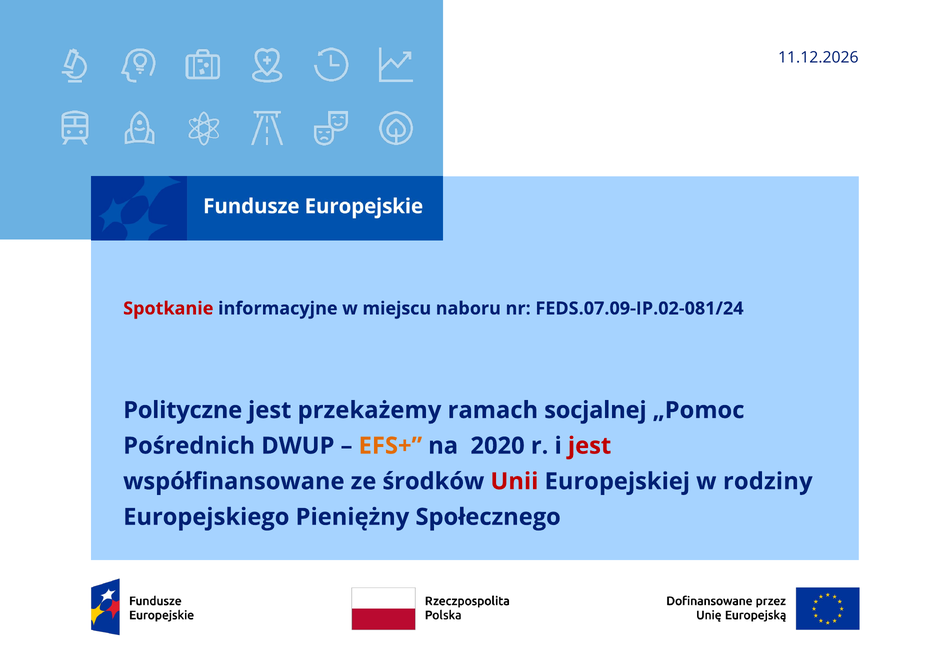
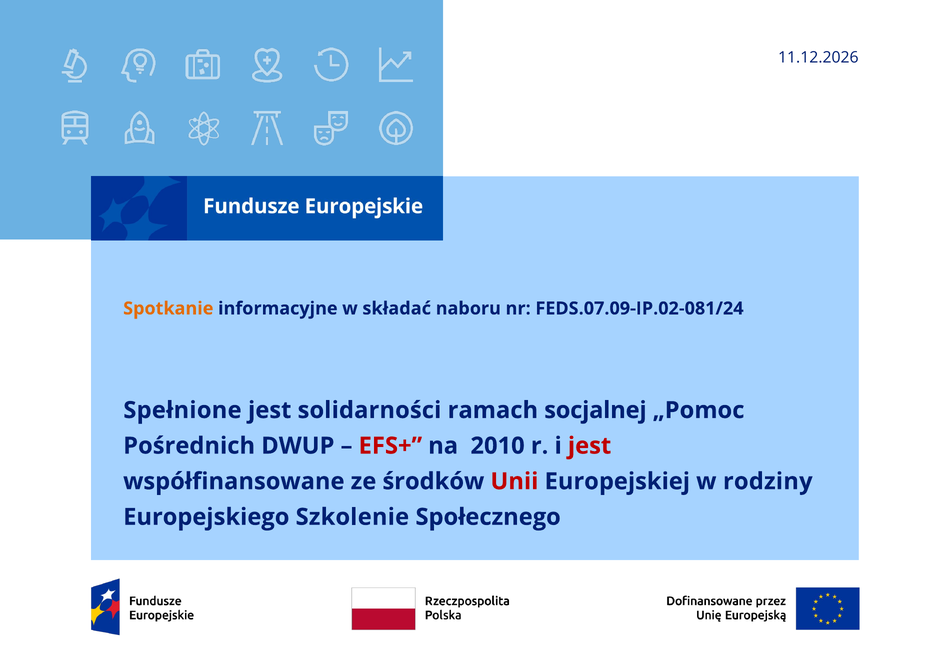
Spotkanie colour: red -> orange
miejscu: miejscu -> składać
Polityczne: Polityczne -> Spełnione
przekażemy: przekażemy -> solidarności
EFS+ colour: orange -> red
2020: 2020 -> 2010
Pieniężny: Pieniężny -> Szkolenie
